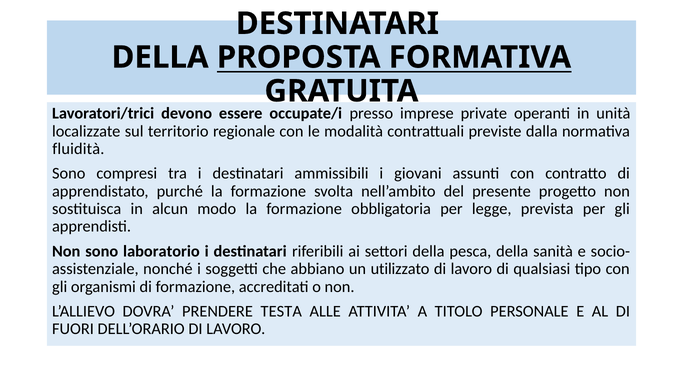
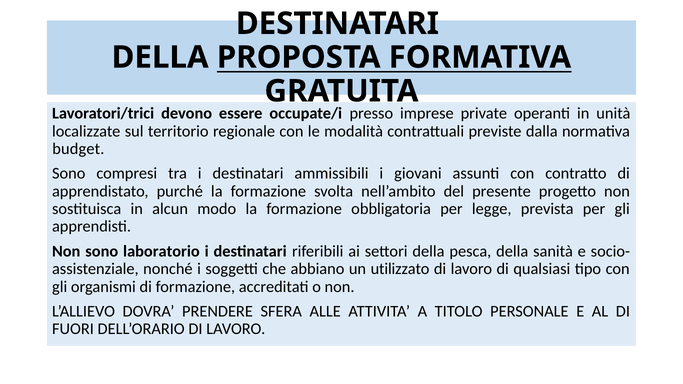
fluidità: fluidità -> budget
TESTA: TESTA -> SFERA
